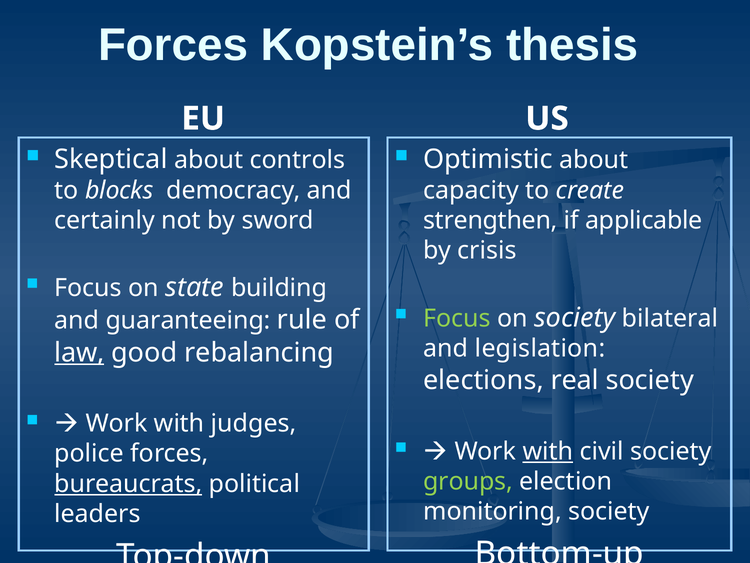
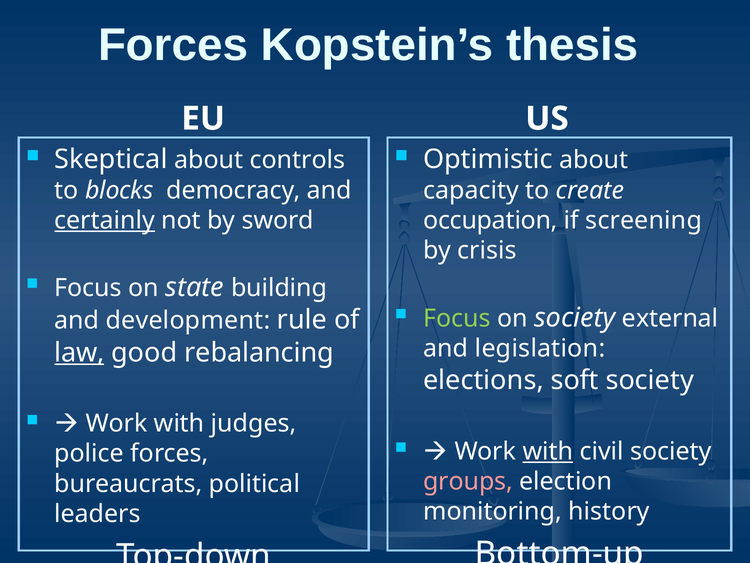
certainly underline: none -> present
strengthen: strengthen -> occupation
applicable: applicable -> screening
bilateral: bilateral -> external
guaranteeing: guaranteeing -> development
real: real -> soft
groups colour: light green -> pink
bureaucrats underline: present -> none
monitoring society: society -> history
